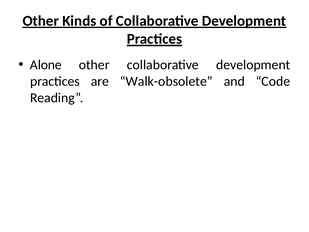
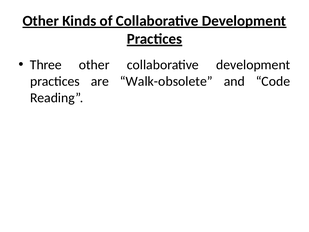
Alone: Alone -> Three
